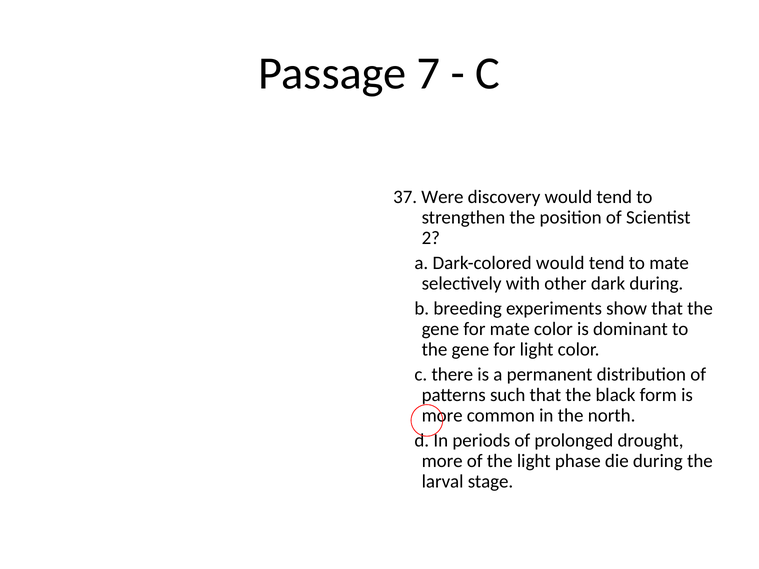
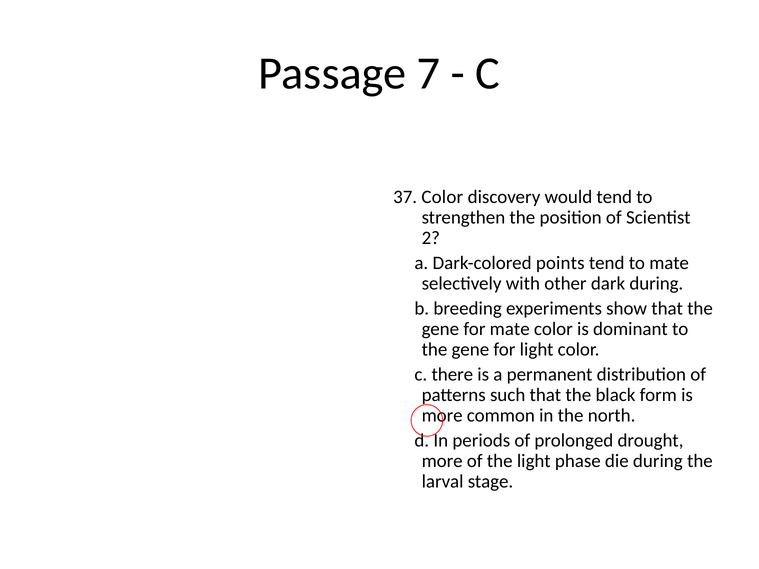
37 Were: Were -> Color
Dark-colored would: would -> points
